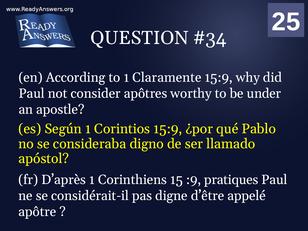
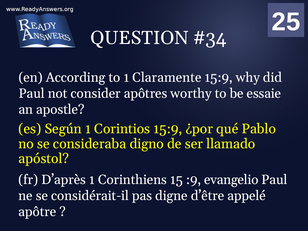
under: under -> essaie
pratiques: pratiques -> evangelio
